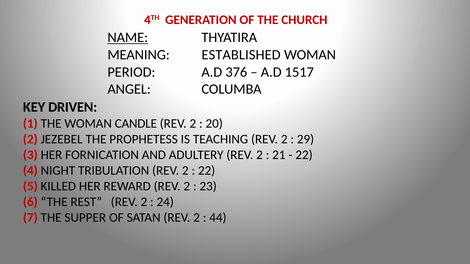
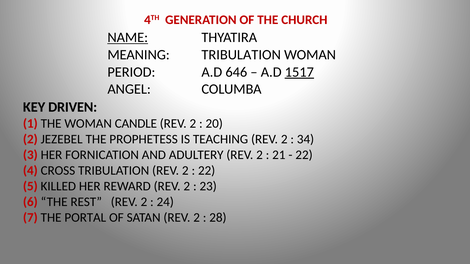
MEANING ESTABLISHED: ESTABLISHED -> TRIBULATION
376: 376 -> 646
1517 underline: none -> present
29: 29 -> 34
NIGHT: NIGHT -> CROSS
SUPPER: SUPPER -> PORTAL
44: 44 -> 28
